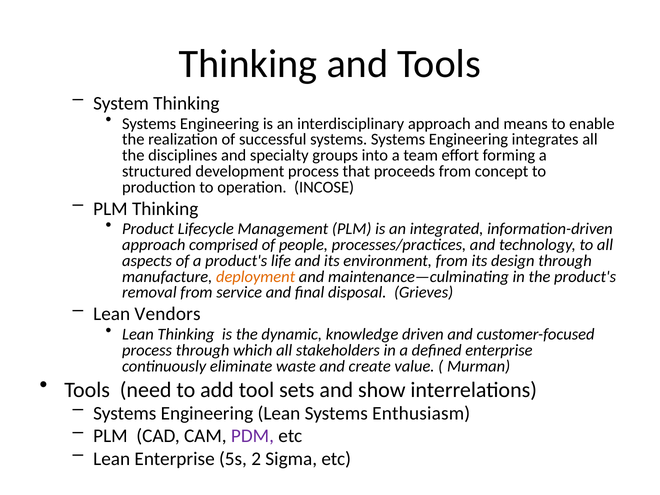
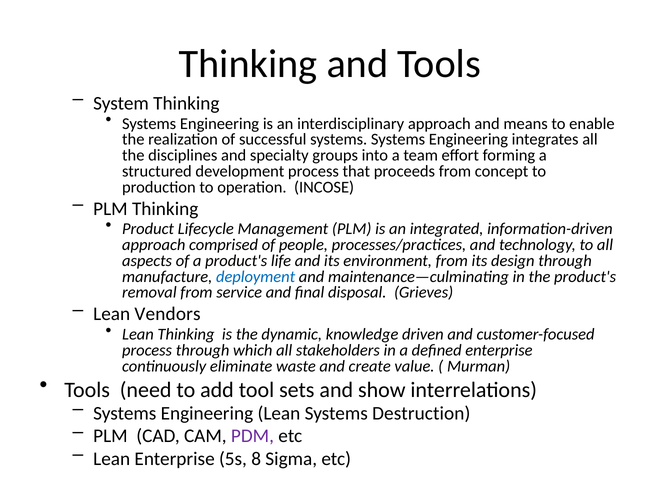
deployment colour: orange -> blue
Enthusiasm: Enthusiasm -> Destruction
2: 2 -> 8
